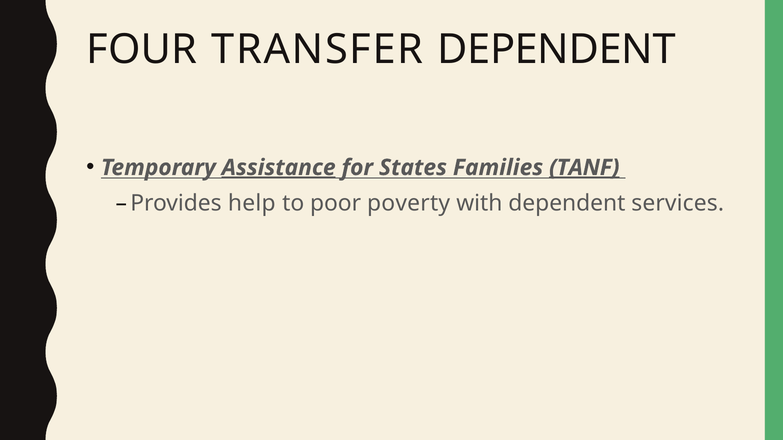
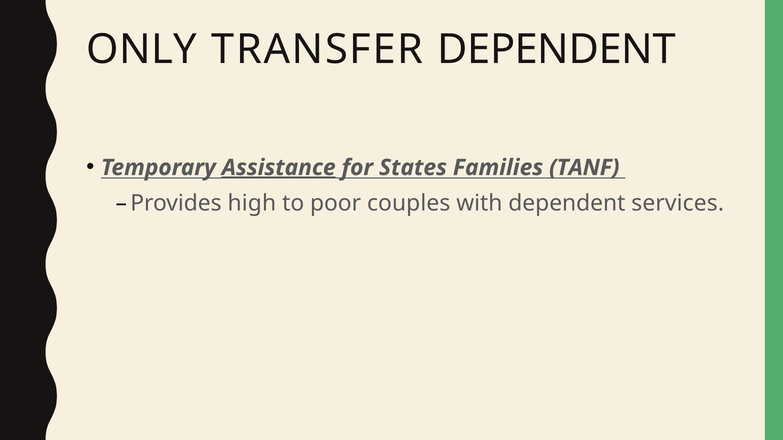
FOUR: FOUR -> ONLY
TANF underline: present -> none
help: help -> high
poverty: poverty -> couples
